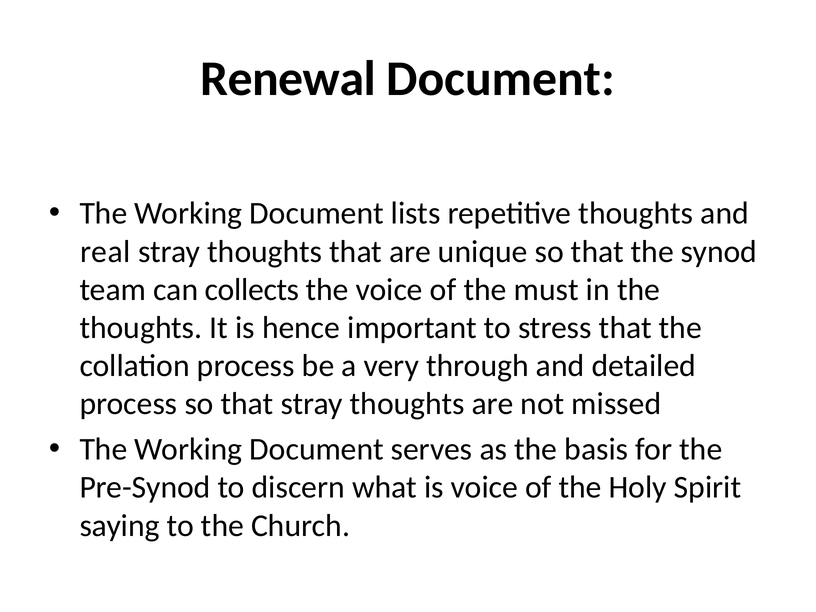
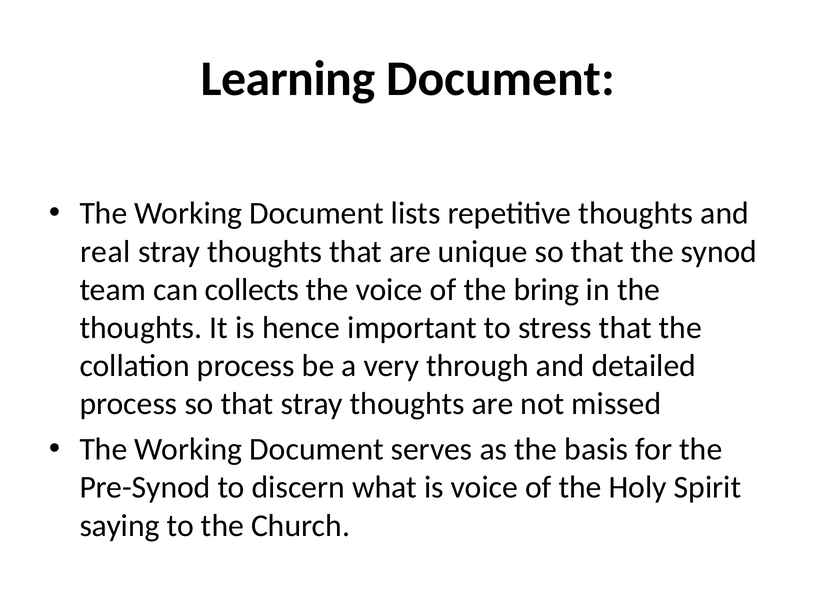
Renewal: Renewal -> Learning
must: must -> bring
